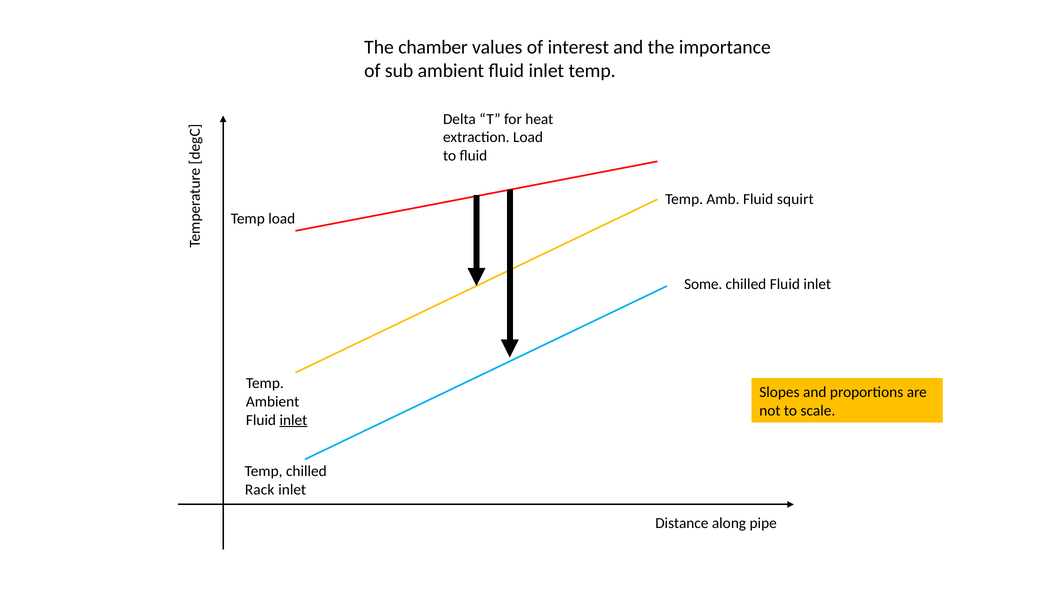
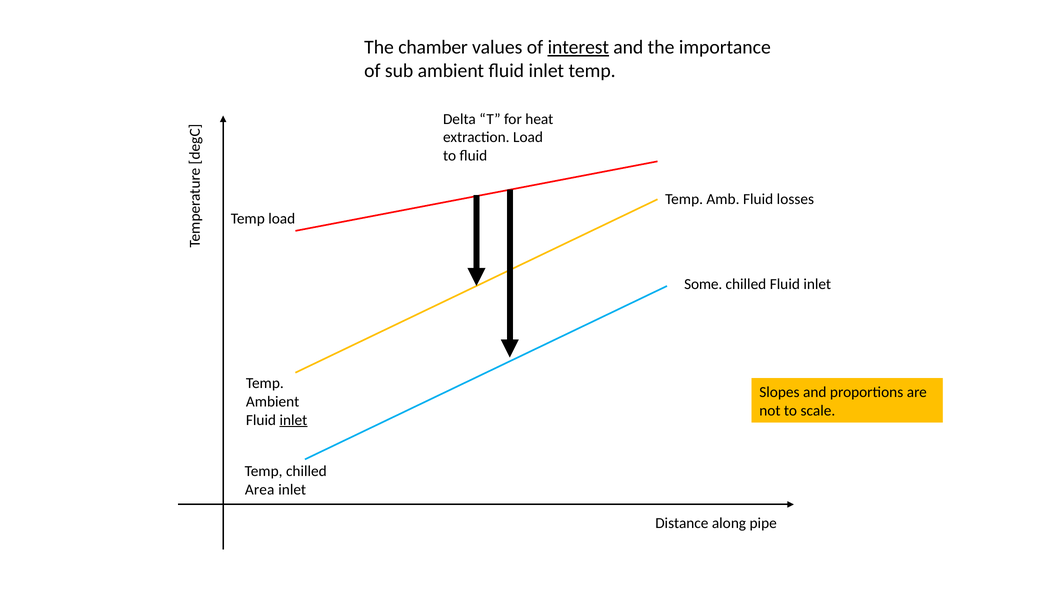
interest underline: none -> present
squirt: squirt -> losses
Rack: Rack -> Area
